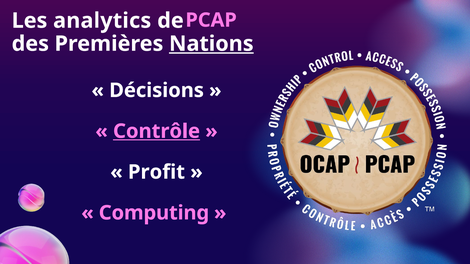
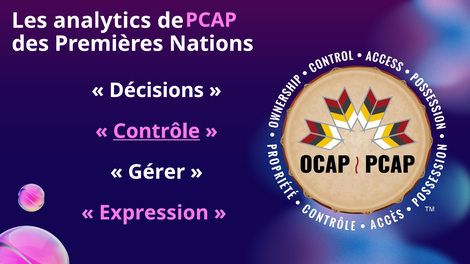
Nations underline: present -> none
Profit: Profit -> Gérer
Computing: Computing -> Expression
